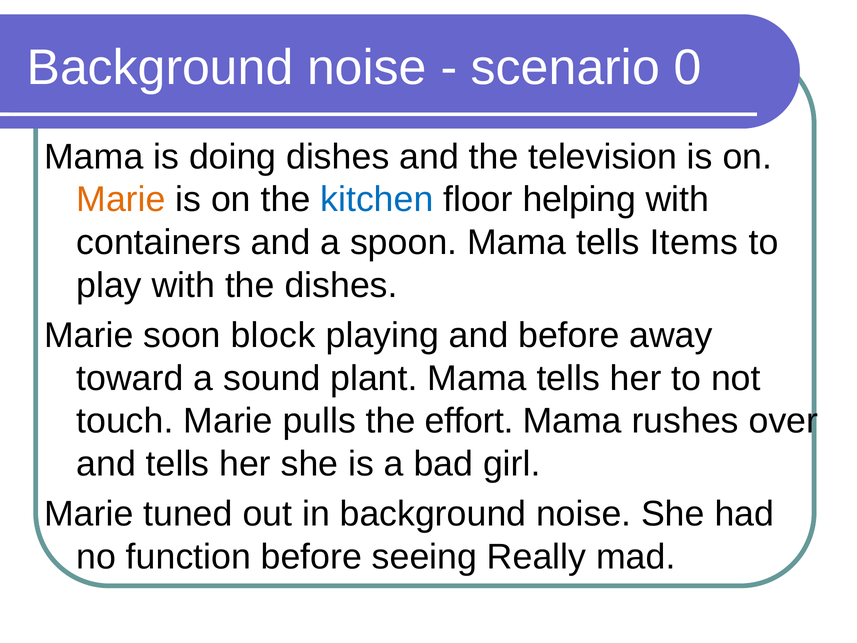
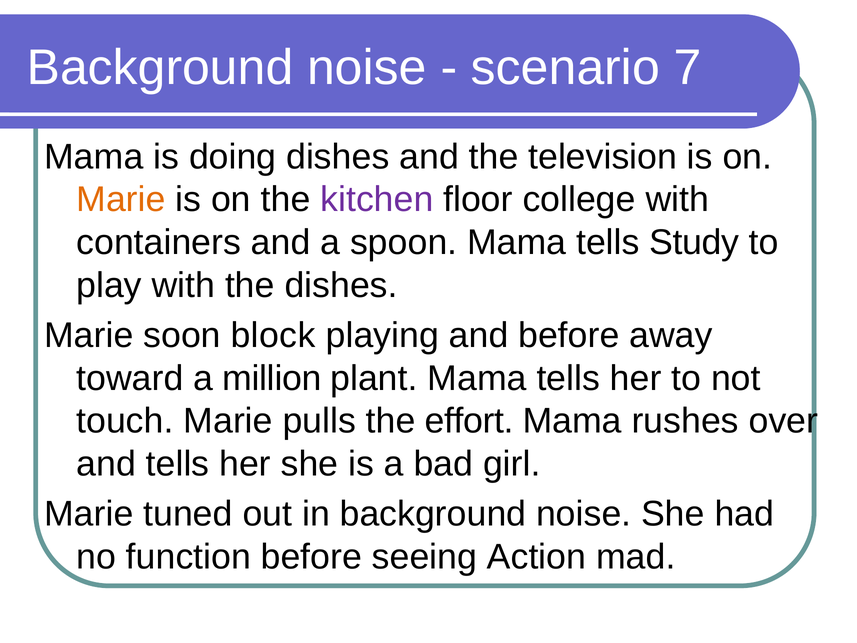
0: 0 -> 7
kitchen colour: blue -> purple
helping: helping -> college
Items: Items -> Study
sound: sound -> million
Really: Really -> Action
